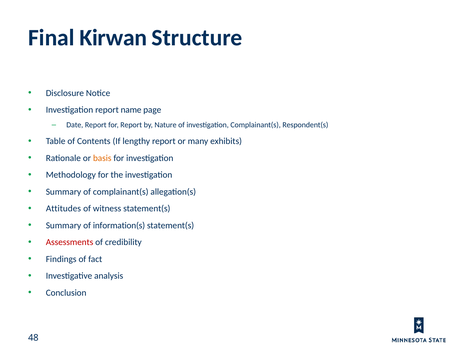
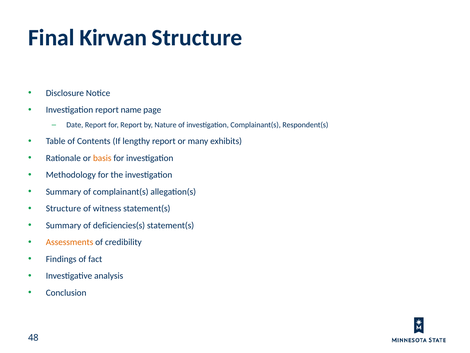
Attitudes at (63, 208): Attitudes -> Structure
information(s: information(s -> deficiencies(s
Assessments colour: red -> orange
